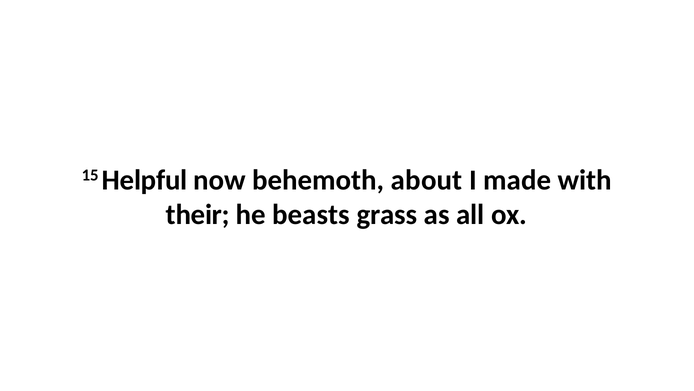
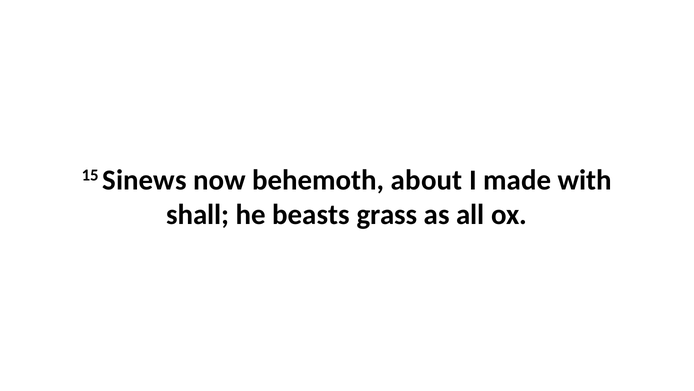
Helpful: Helpful -> Sinews
their: their -> shall
